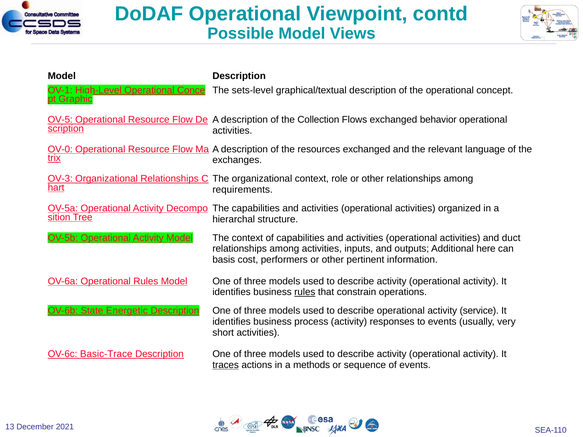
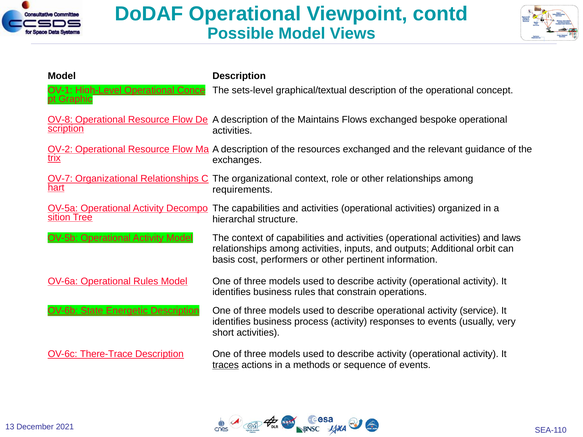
OV-5: OV-5 -> OV-8
Collection: Collection -> Maintains
behavior: behavior -> bespoke
OV-0: OV-0 -> OV-2
language: language -> guidance
OV-3: OV-3 -> OV-7
duct: duct -> laws
here: here -> orbit
rules at (305, 292) underline: present -> none
Basic-Trace: Basic-Trace -> There-Trace
